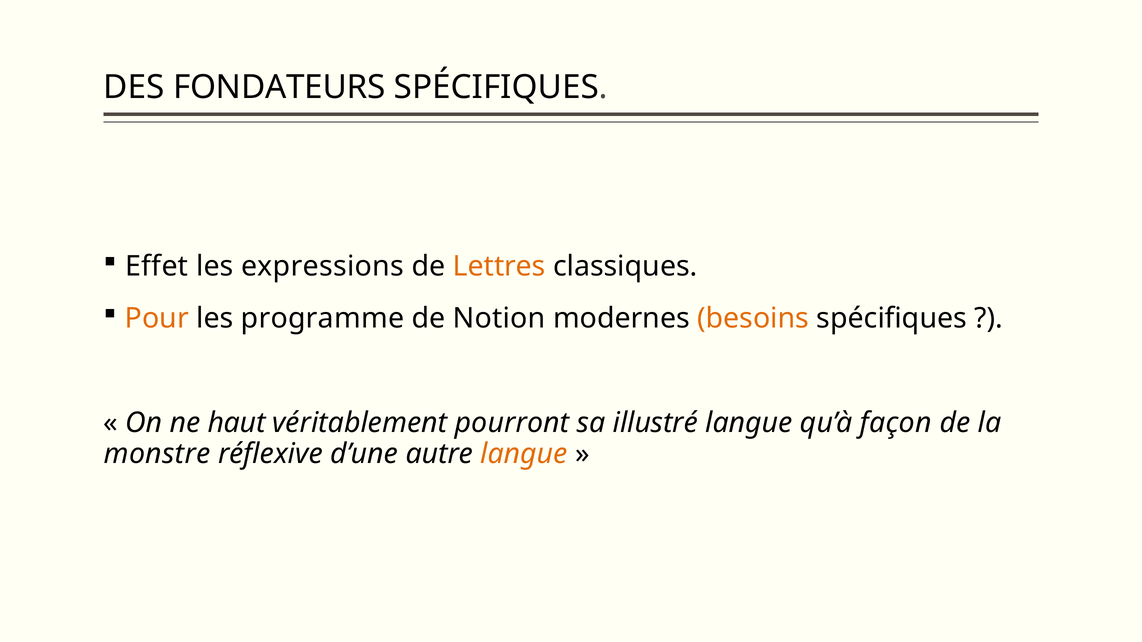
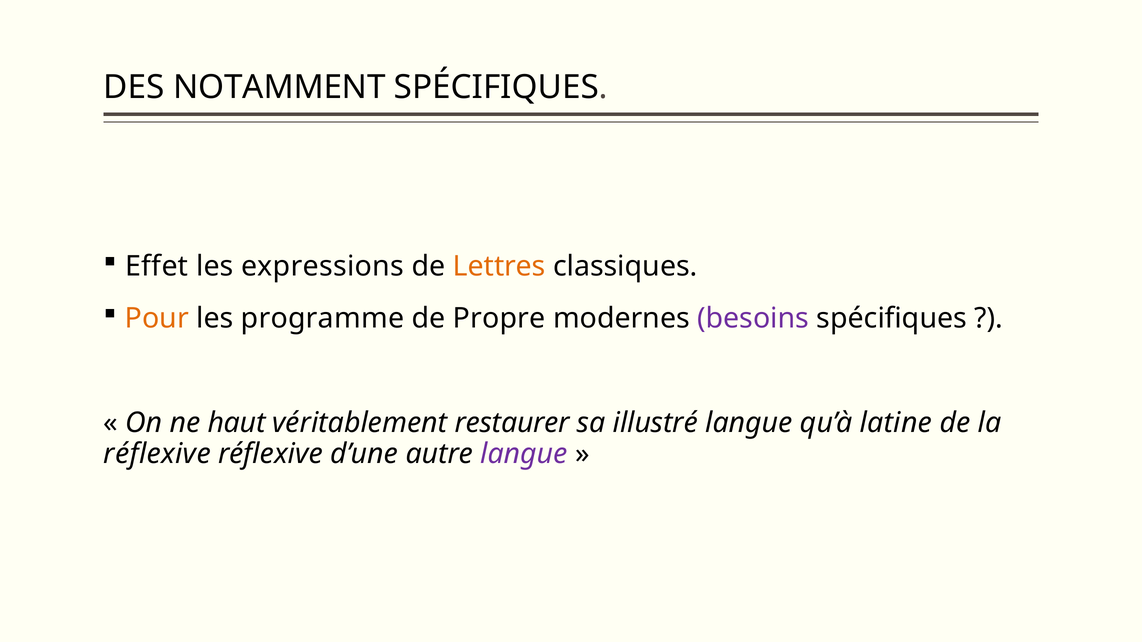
FONDATEURS: FONDATEURS -> NOTAMMENT
Notion: Notion -> Propre
besoins colour: orange -> purple
pourront: pourront -> restaurer
façon: façon -> latine
monstre at (157, 454): monstre -> réflexive
langue at (524, 454) colour: orange -> purple
